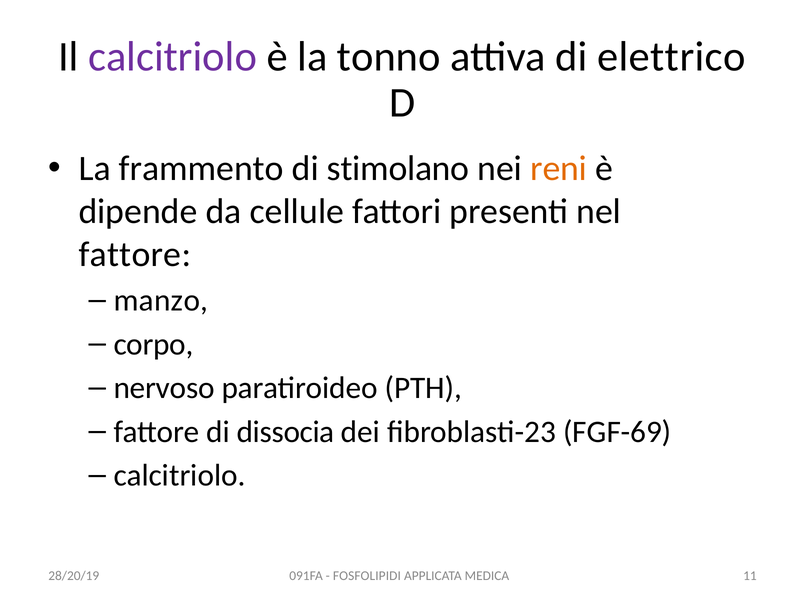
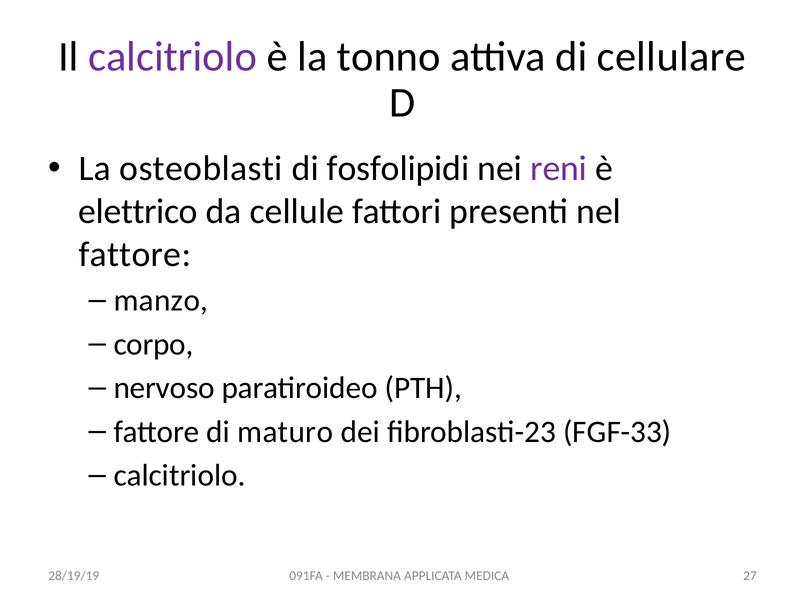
elettrico: elettrico -> cellulare
frammento: frammento -> osteoblasti
stimolano: stimolano -> fosfolipidi
reni colour: orange -> purple
dipende: dipende -> elettrico
dissocia: dissocia -> maturo
FGF-69: FGF-69 -> FGF-33
FOSFOLIPIDI: FOSFOLIPIDI -> MEMBRANA
11: 11 -> 27
28/20/19: 28/20/19 -> 28/19/19
